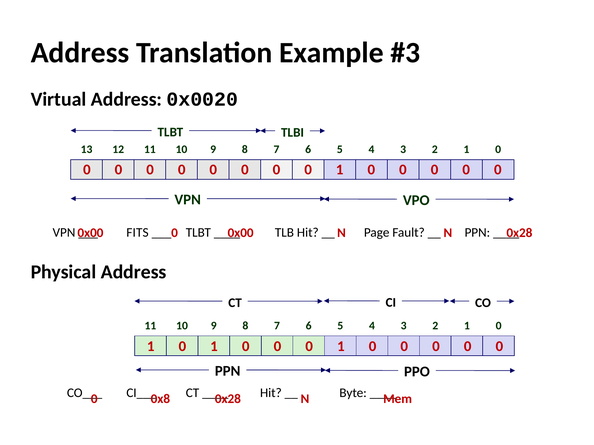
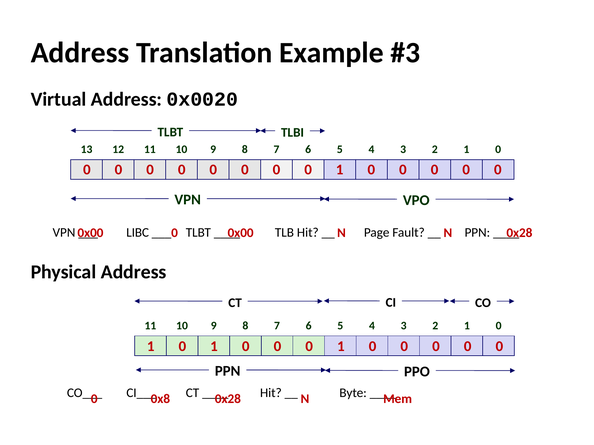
FITS: FITS -> LIBC
